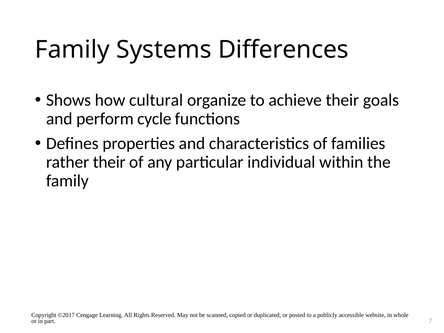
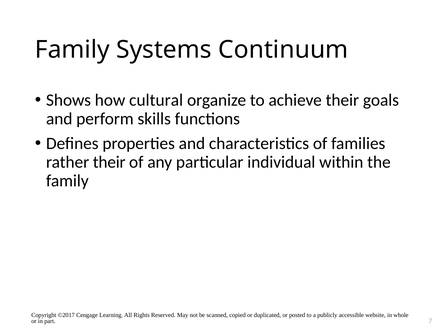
Differences: Differences -> Continuum
cycle: cycle -> skills
